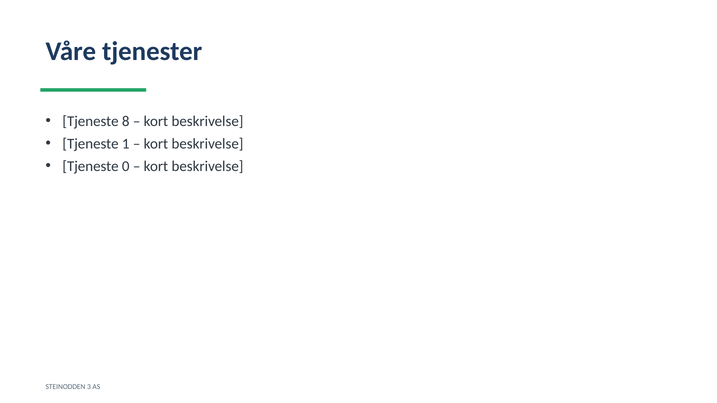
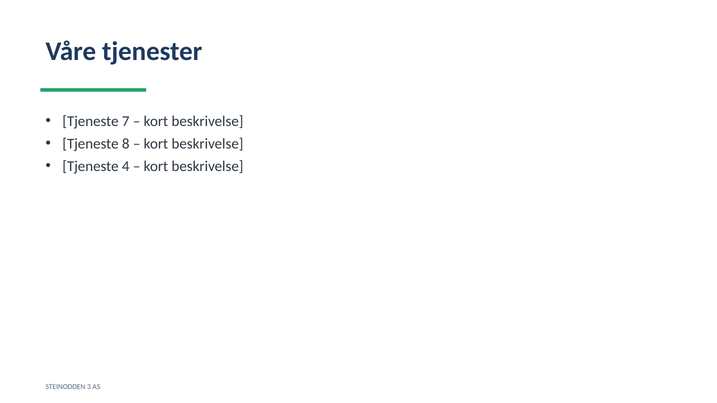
8: 8 -> 7
1: 1 -> 8
0: 0 -> 4
